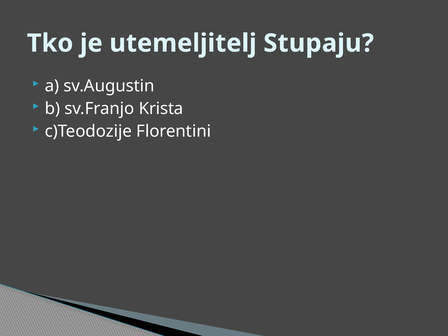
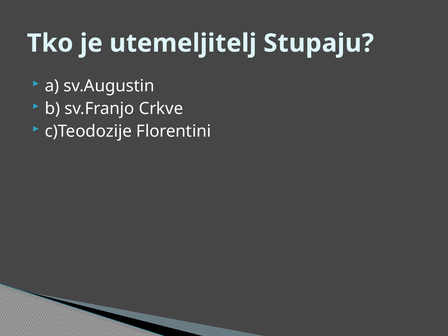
Krista: Krista -> Crkve
